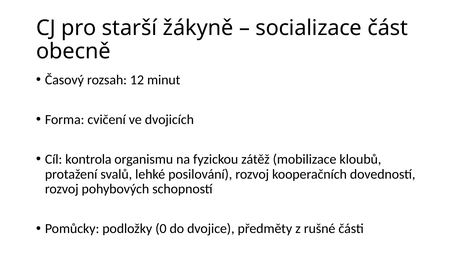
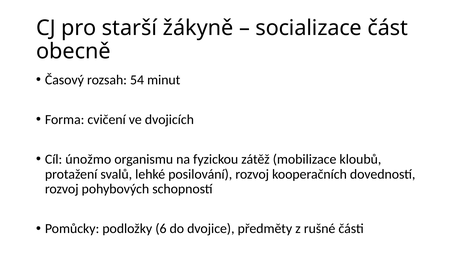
12: 12 -> 54
kontrola: kontrola -> únožmo
0: 0 -> 6
